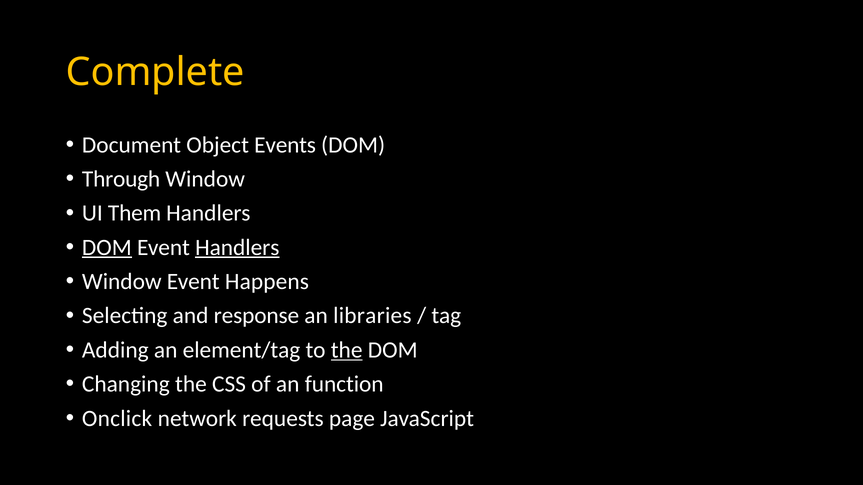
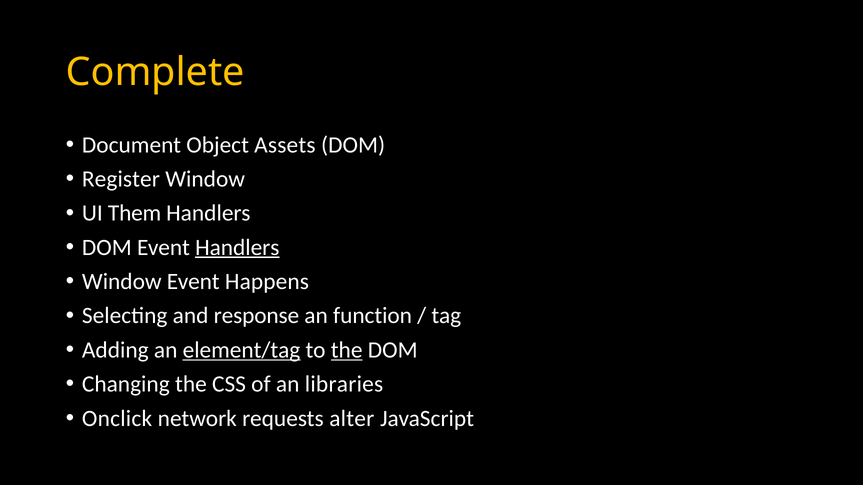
Events: Events -> Assets
Through: Through -> Register
DOM at (107, 248) underline: present -> none
libraries: libraries -> function
element/tag underline: none -> present
function: function -> libraries
page: page -> alter
